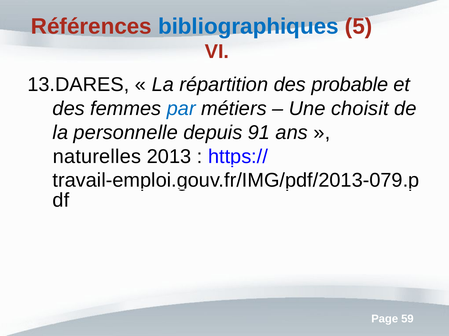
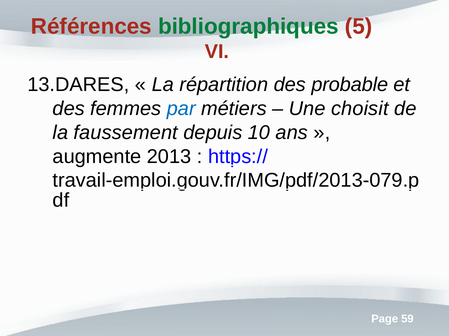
bibliographiques colour: blue -> green
personnelle: personnelle -> faussement
91: 91 -> 10
naturelles: naturelles -> augmente
